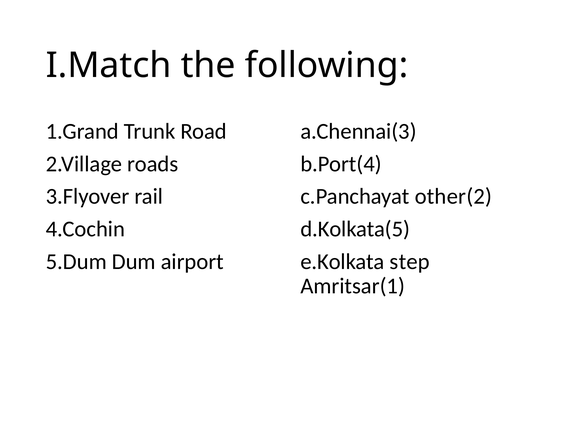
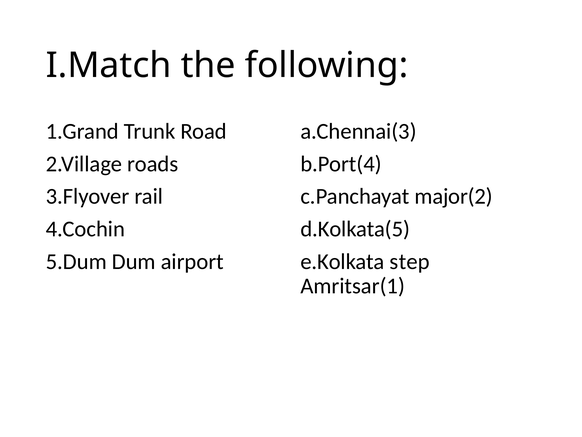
other(2: other(2 -> major(2
